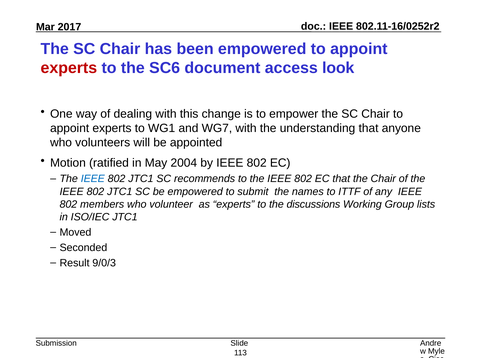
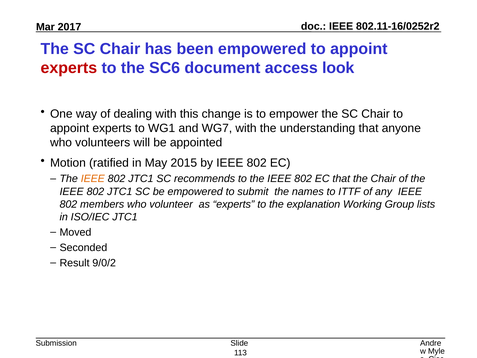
2004: 2004 -> 2015
IEEE at (93, 179) colour: blue -> orange
discussions: discussions -> explanation
9/0/3: 9/0/3 -> 9/0/2
